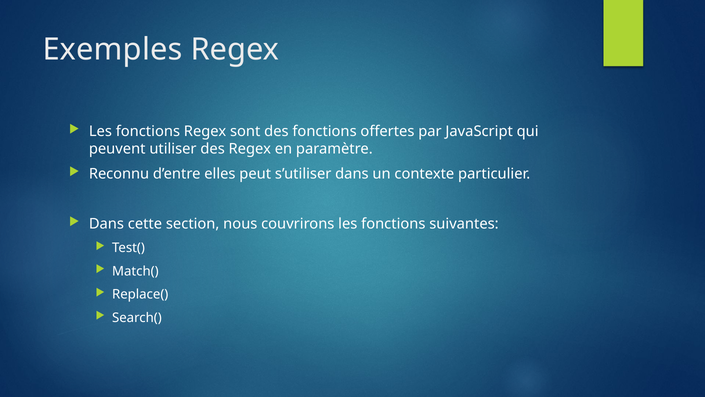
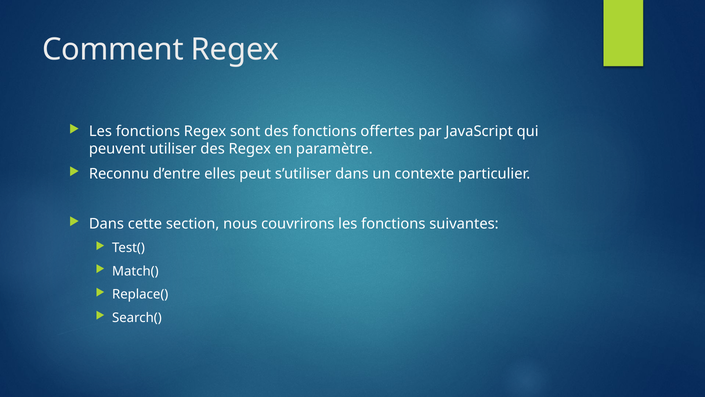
Exemples: Exemples -> Comment
